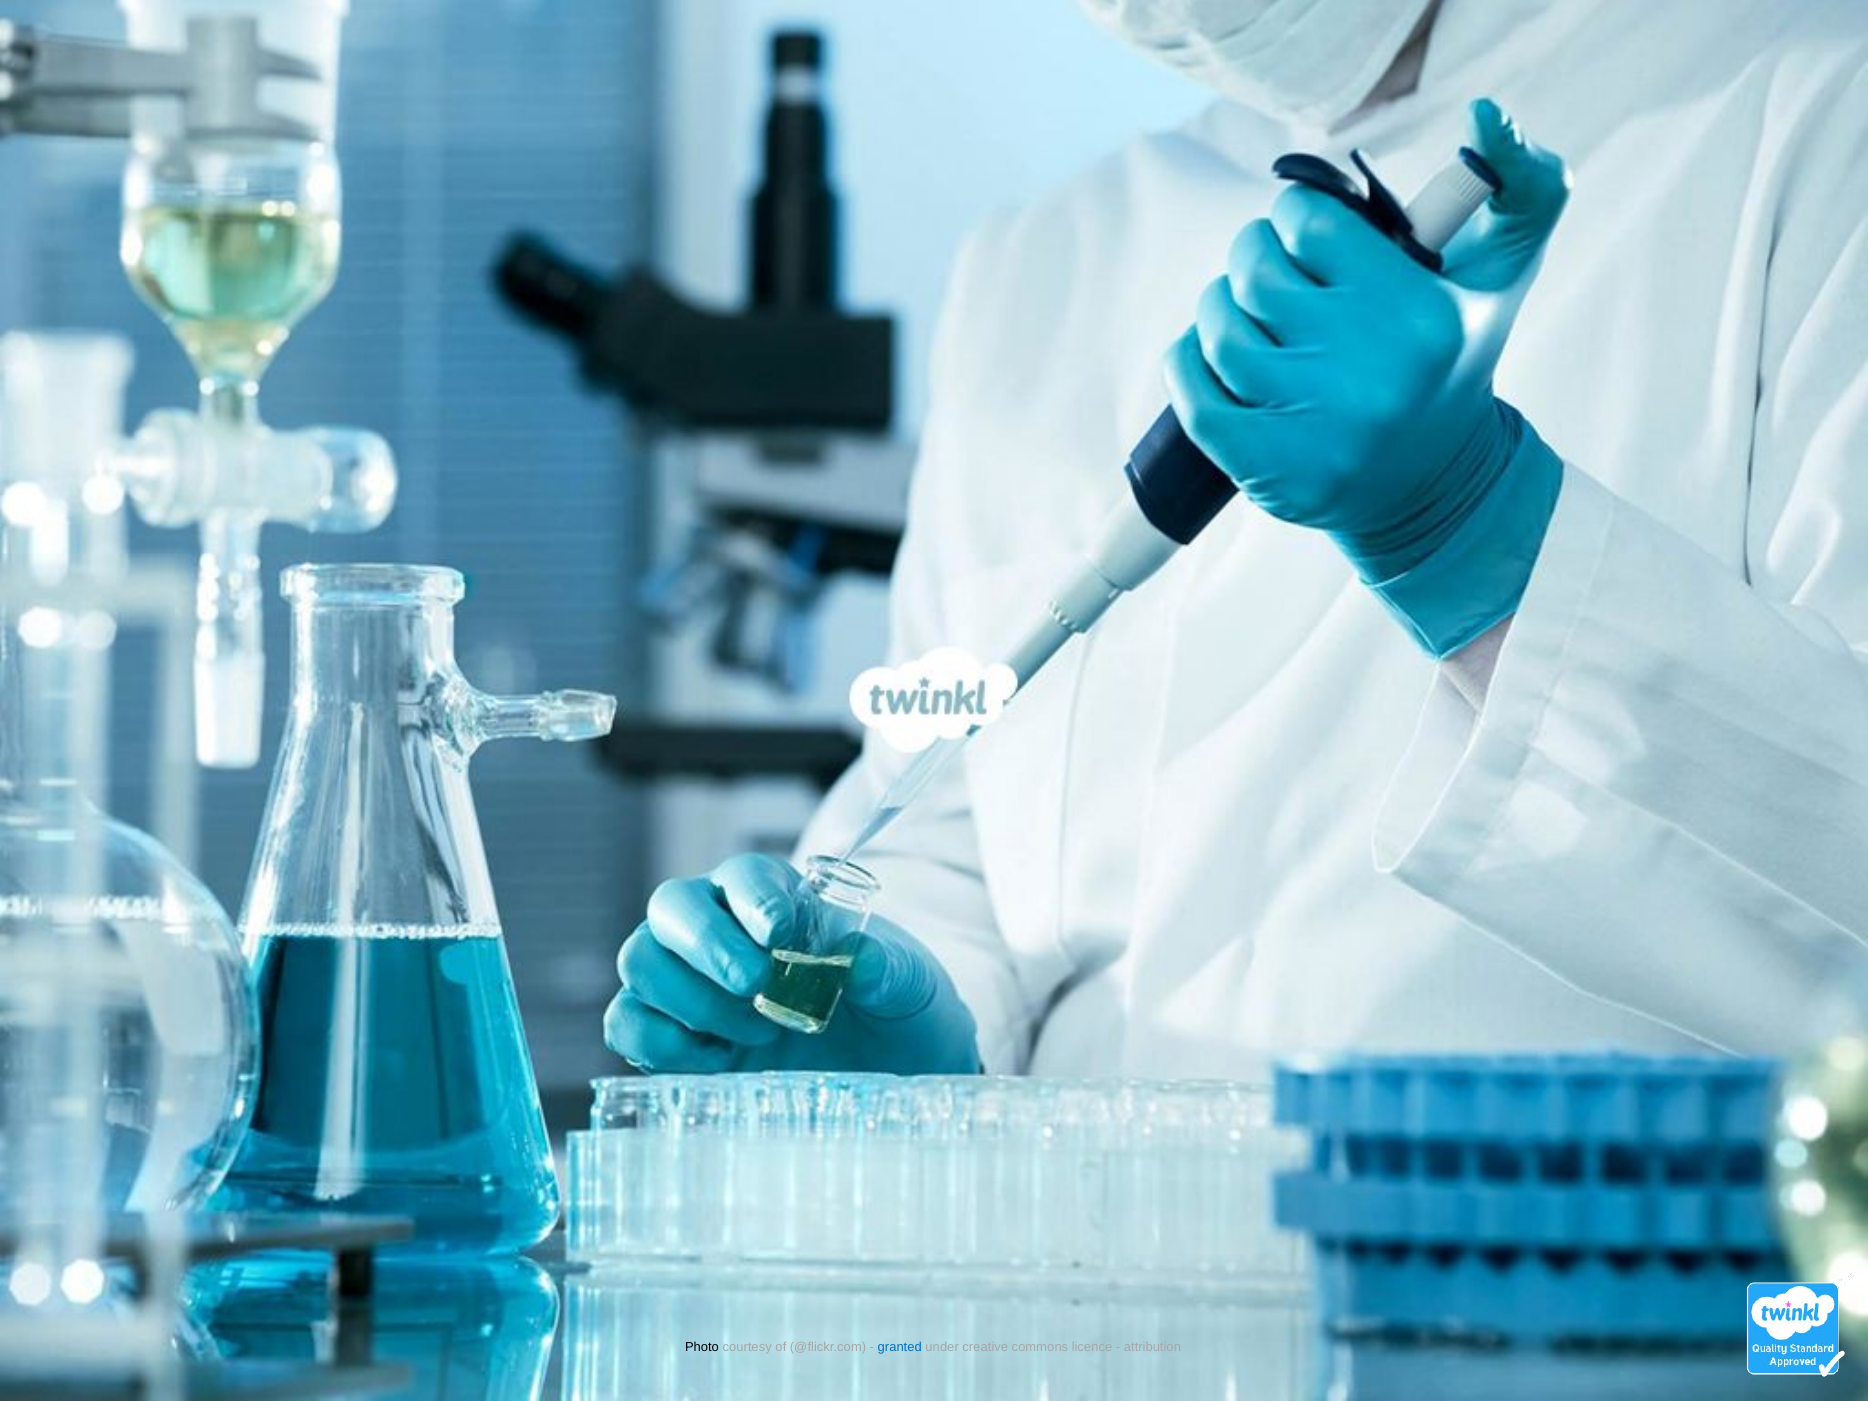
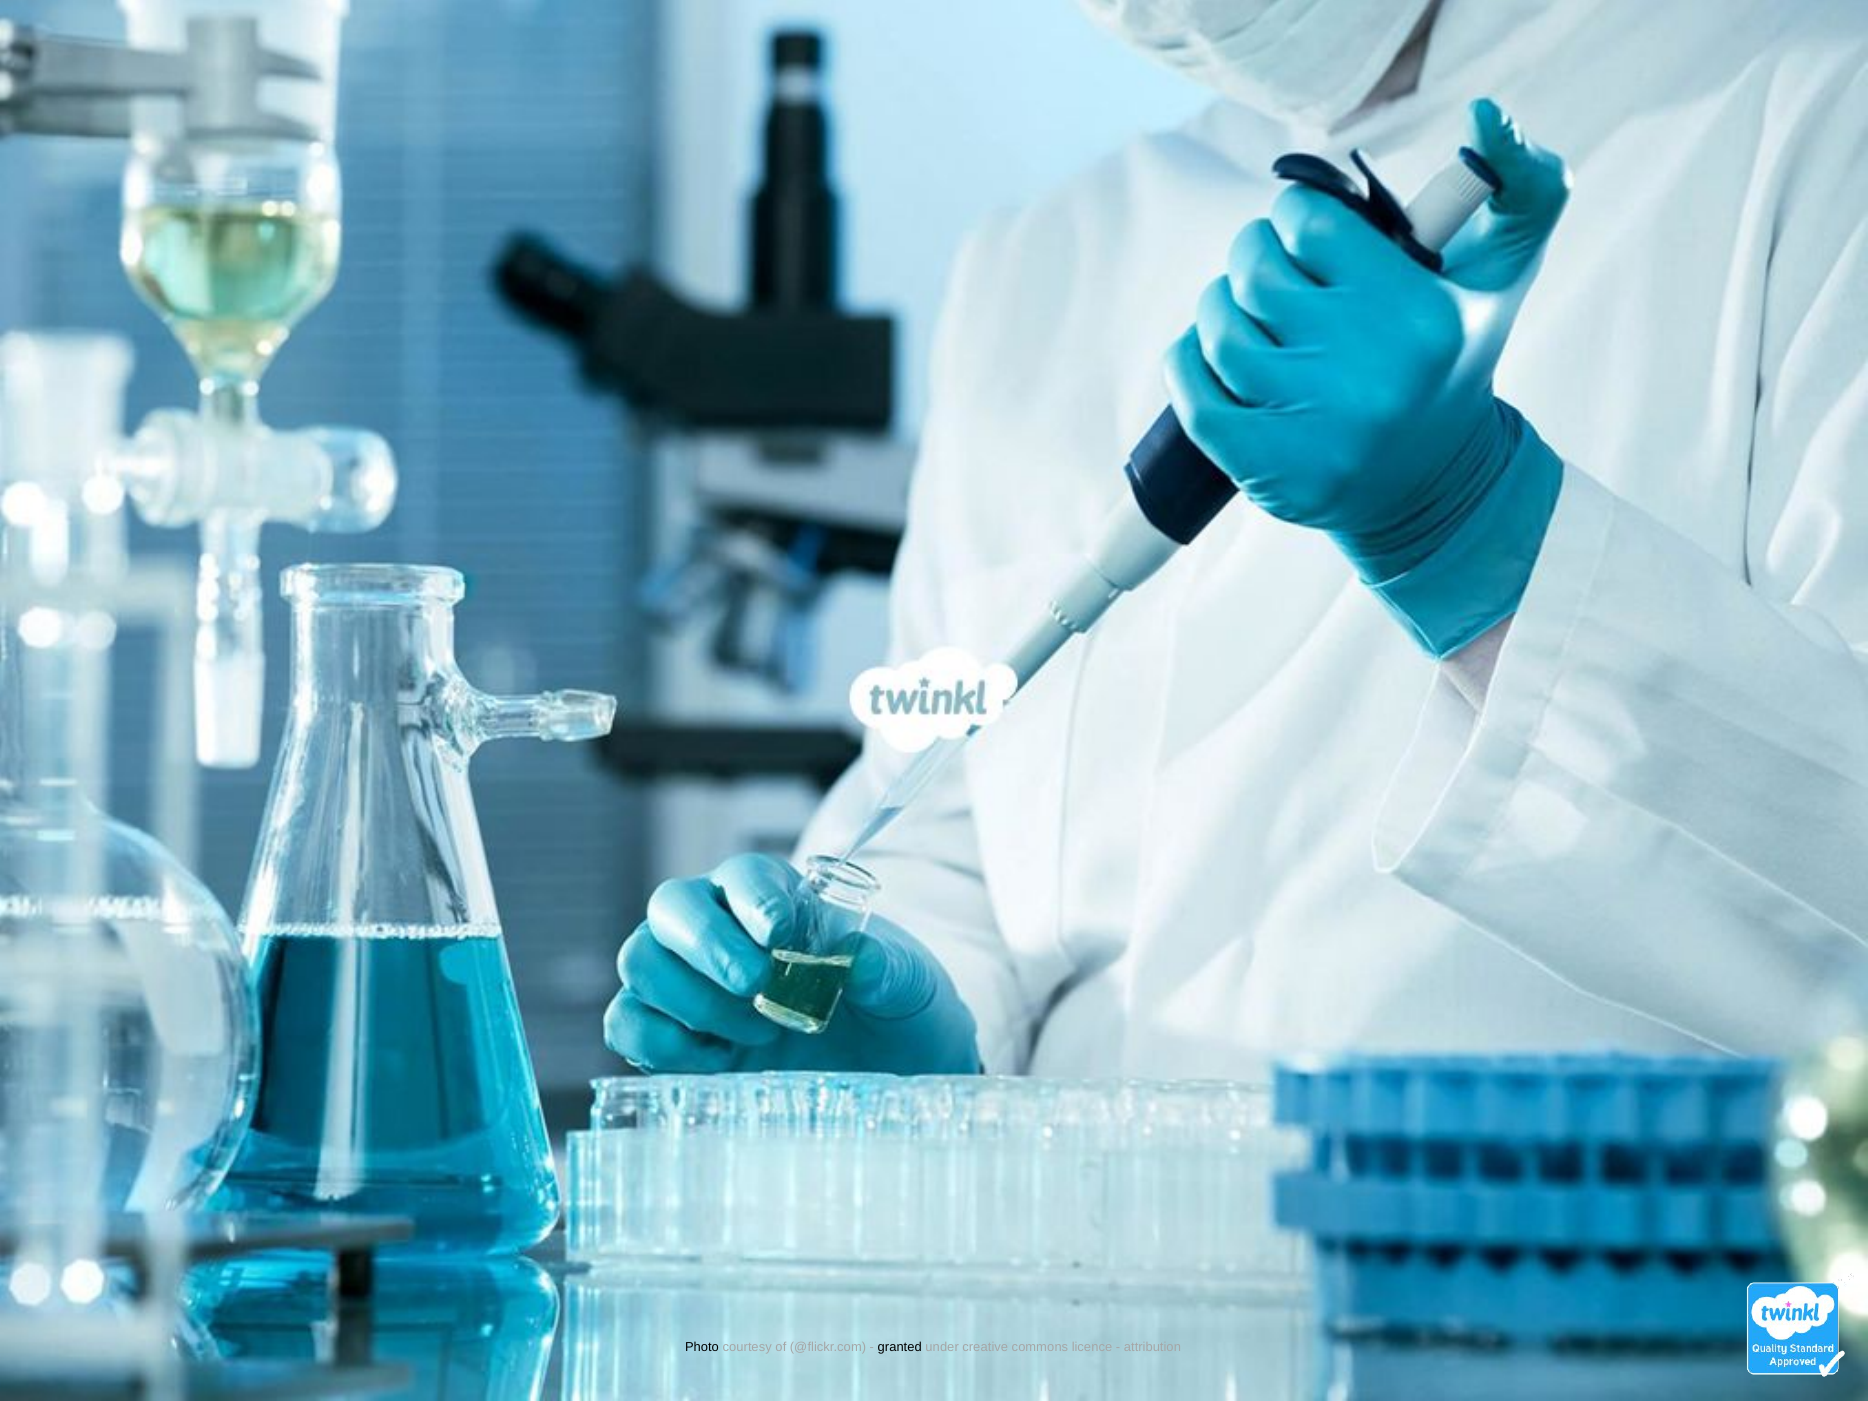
granted colour: blue -> black
